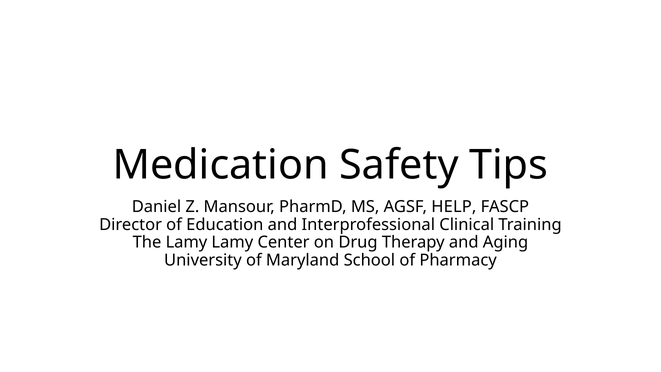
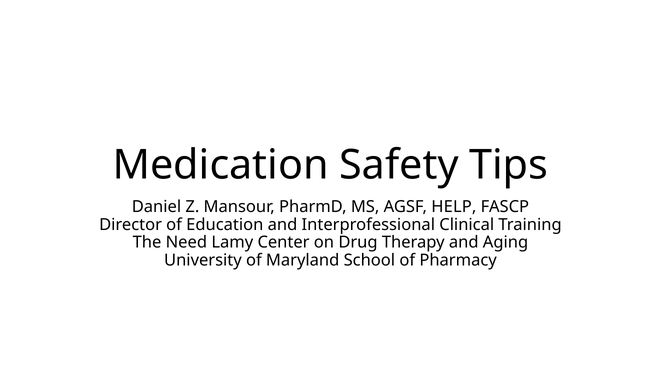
The Lamy: Lamy -> Need
